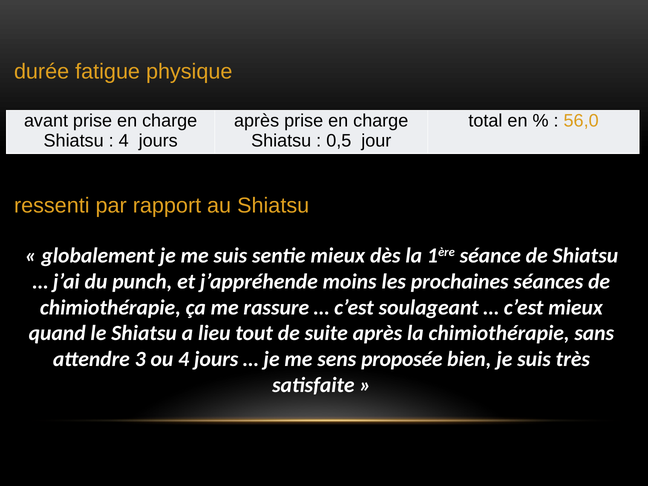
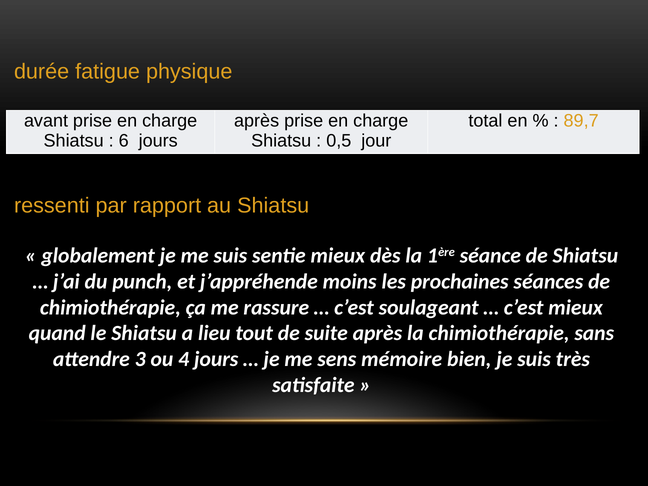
56,0: 56,0 -> 89,7
4 at (124, 141): 4 -> 6
proposée: proposée -> mémoire
